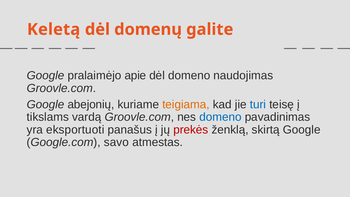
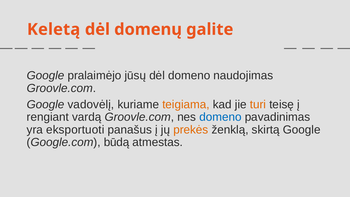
apie: apie -> jūsų
abejonių: abejonių -> vadovėlį
turi colour: blue -> orange
tikslams: tikslams -> rengiant
prekės colour: red -> orange
savo: savo -> būdą
